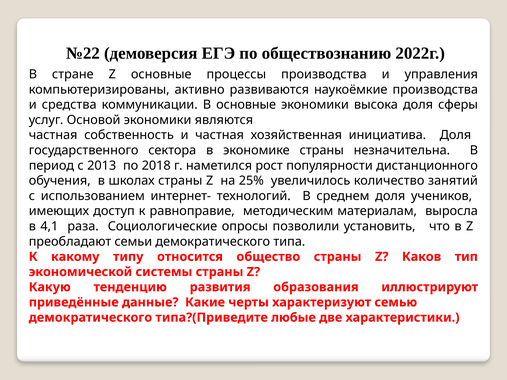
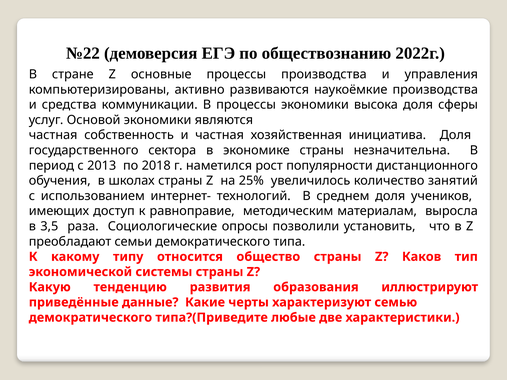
В основные: основные -> процессы
4,1: 4,1 -> 3,5
